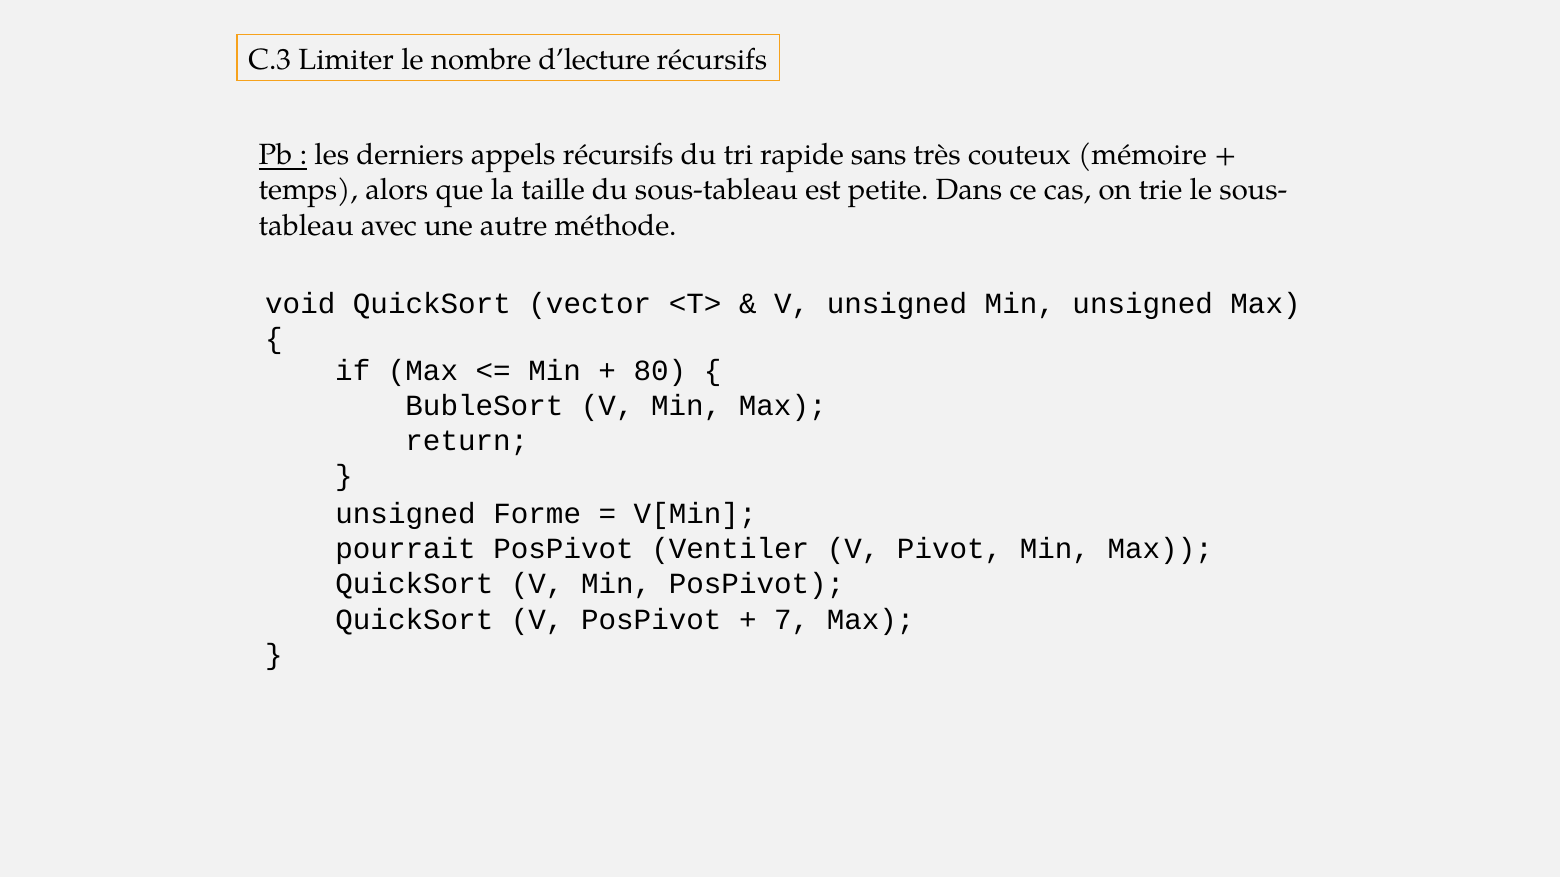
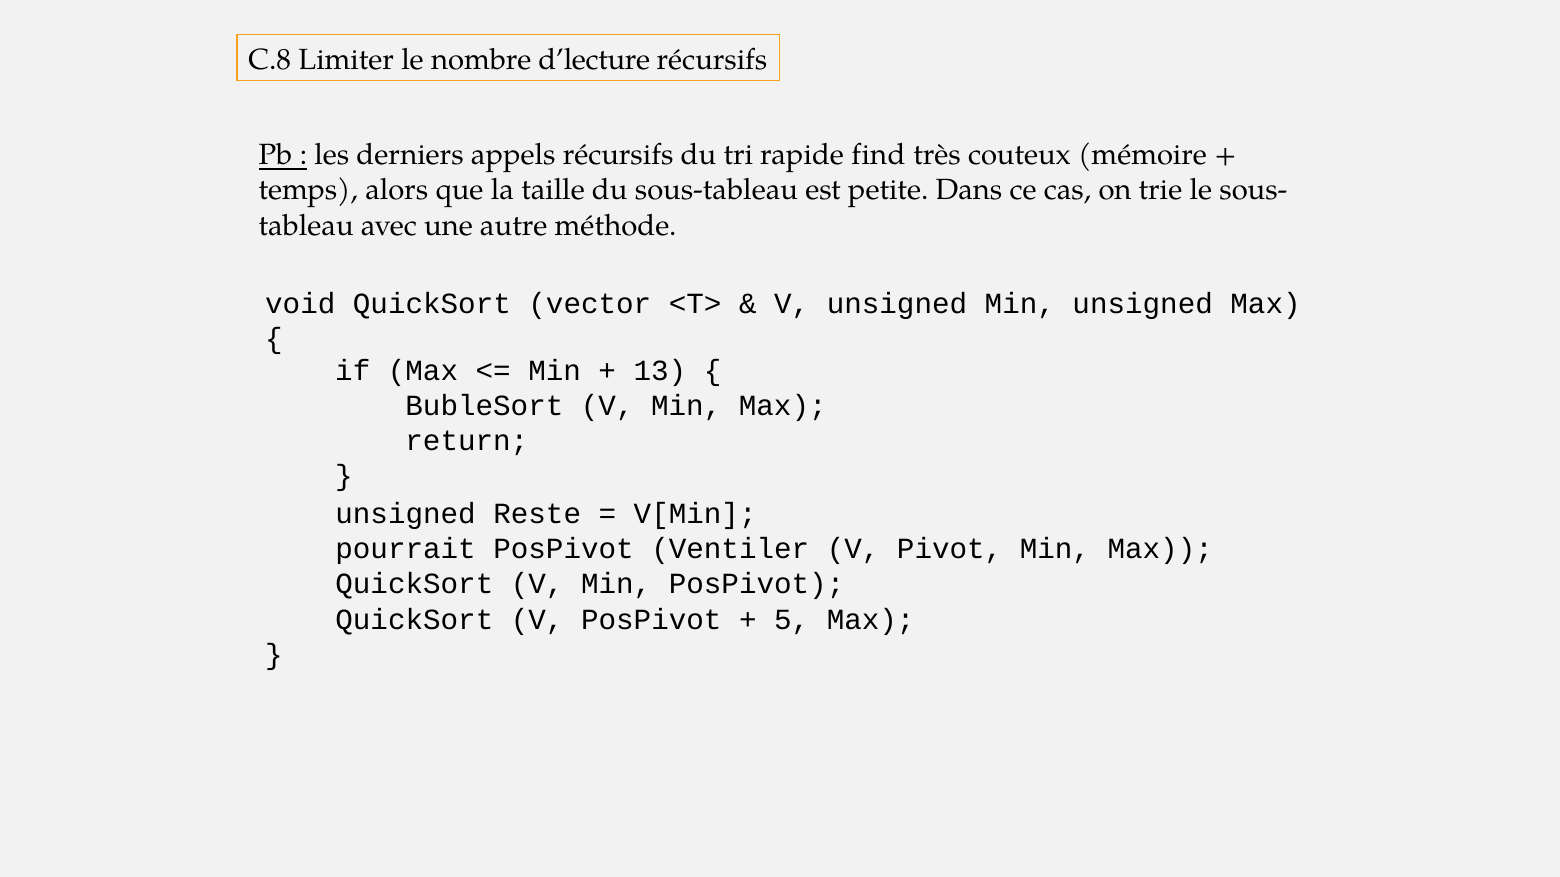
C.3: C.3 -> C.8
sans: sans -> find
80: 80 -> 13
Forme: Forme -> Reste
7: 7 -> 5
